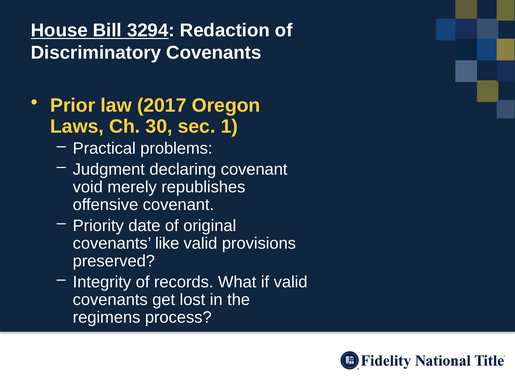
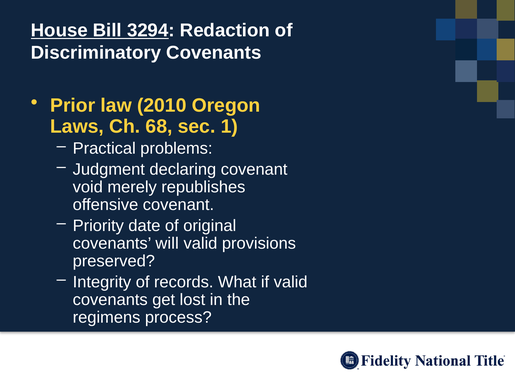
2017: 2017 -> 2010
30: 30 -> 68
like: like -> will
